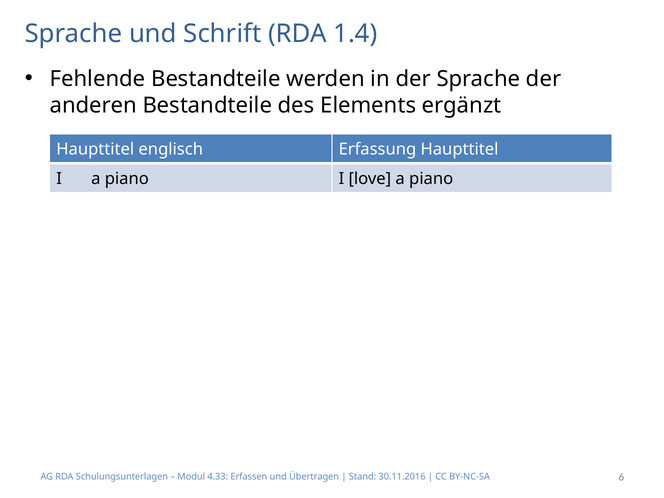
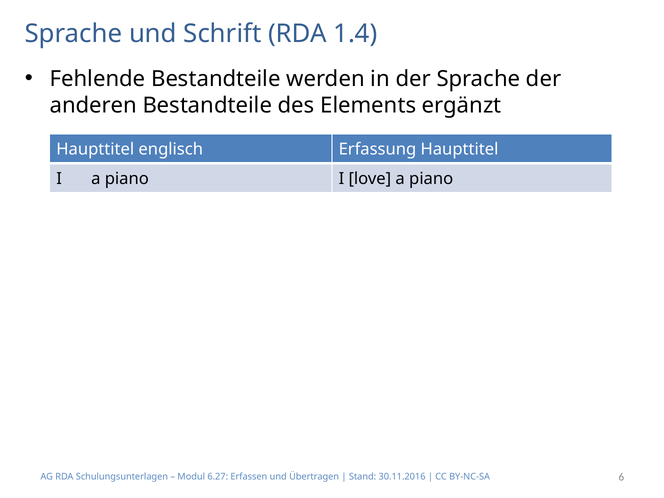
4.33: 4.33 -> 6.27
